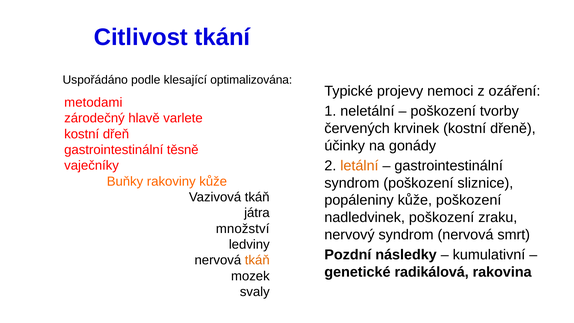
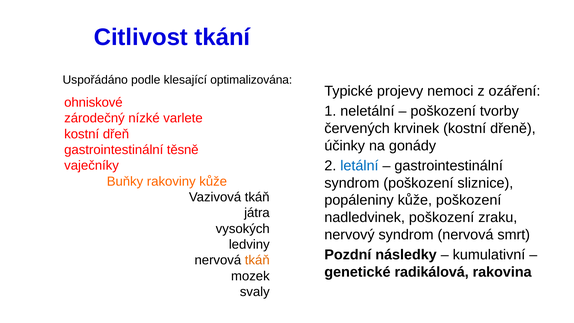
metodami: metodami -> ohniskové
hlavě: hlavě -> nízké
letální colour: orange -> blue
množství: množství -> vysokých
